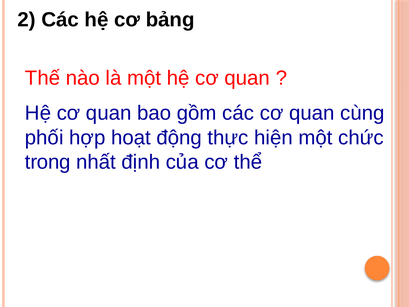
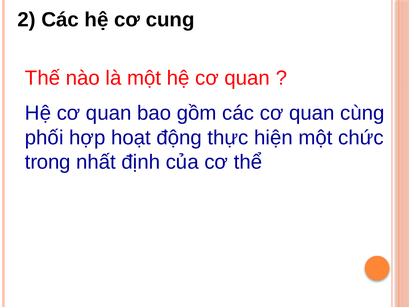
bảng: bảng -> cung
